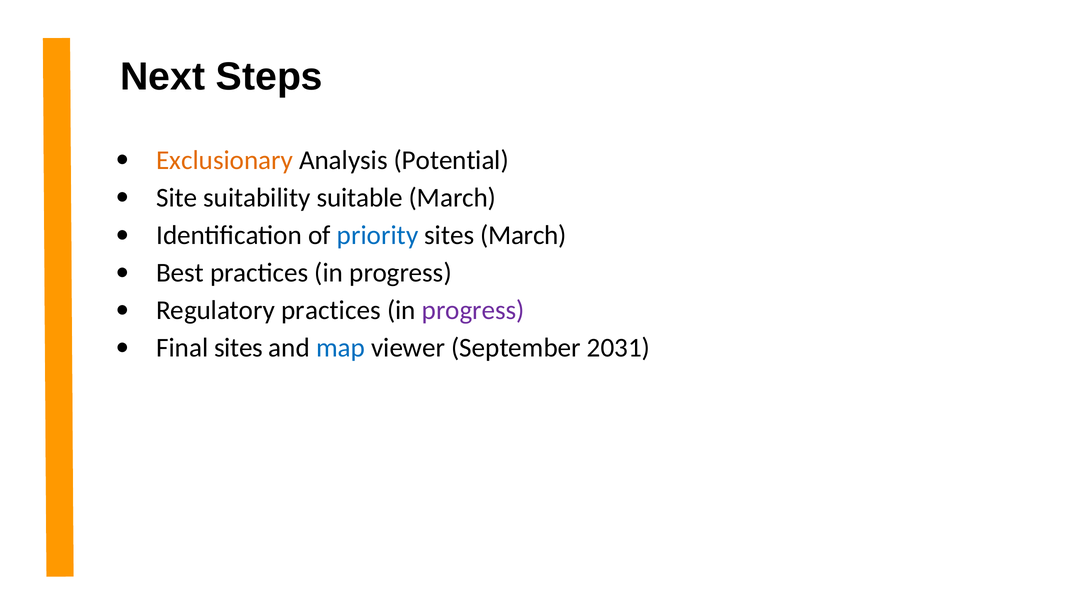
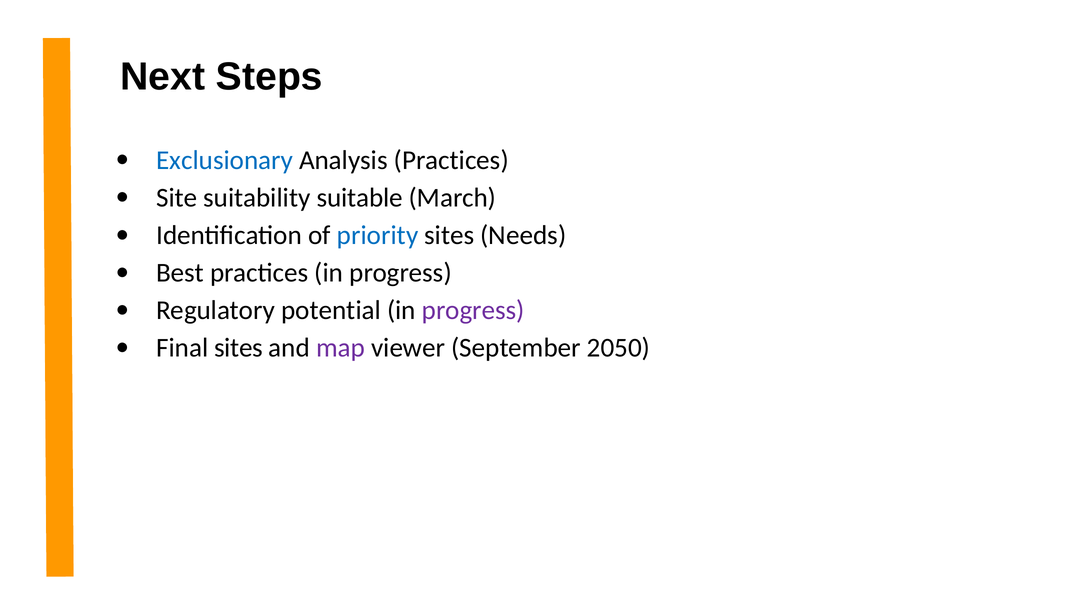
Exclusionary colour: orange -> blue
Analysis Potential: Potential -> Practices
sites March: March -> Needs
Regulatory practices: practices -> potential
map colour: blue -> purple
2031: 2031 -> 2050
